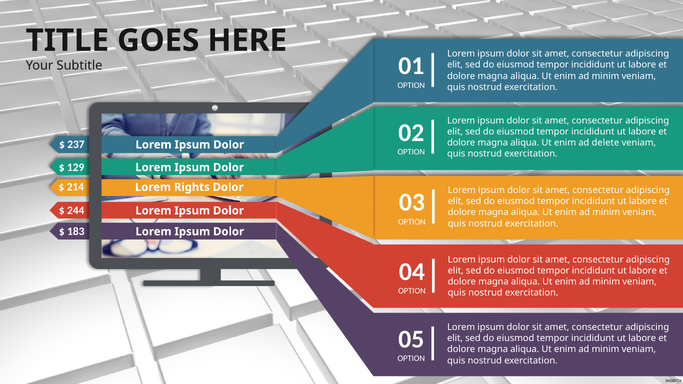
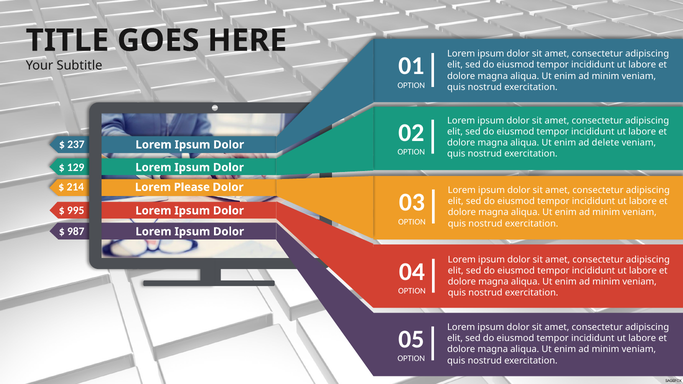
Rights: Rights -> Please
244: 244 -> 995
183: 183 -> 987
